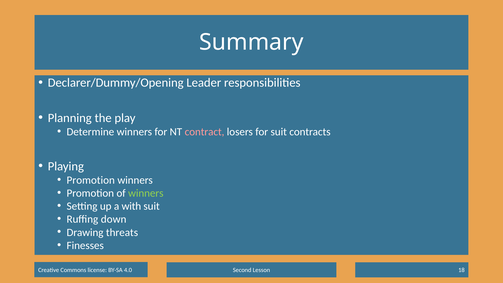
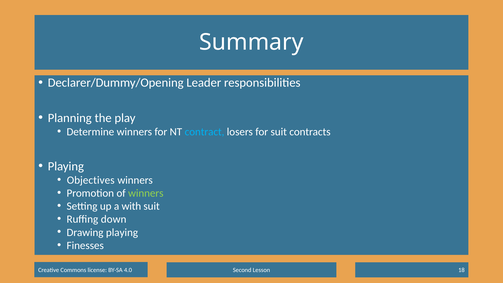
contract colour: pink -> light blue
Promotion at (91, 180): Promotion -> Objectives
Drawing threats: threats -> playing
